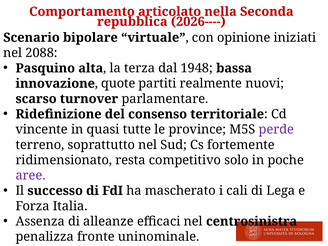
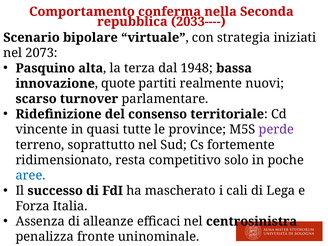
articolato: articolato -> conferma
2026----: 2026---- -> 2033----
opinione: opinione -> strategia
2088: 2088 -> 2073
aree colour: purple -> blue
